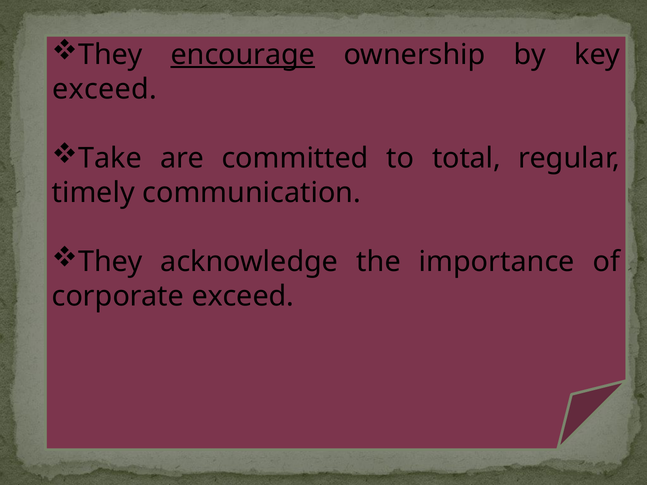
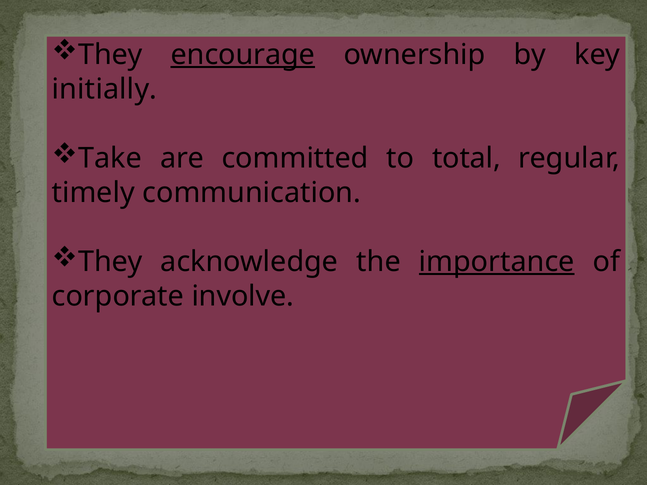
exceed at (104, 89): exceed -> initially
importance underline: none -> present
corporate exceed: exceed -> involve
